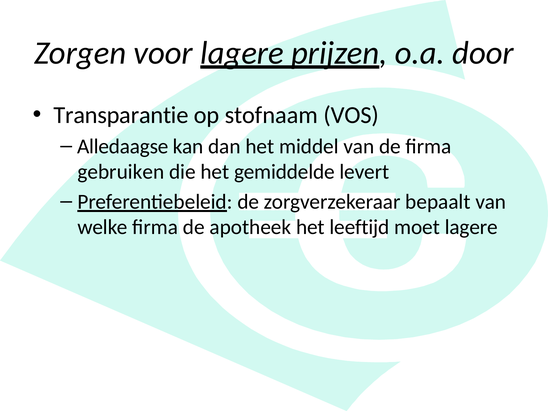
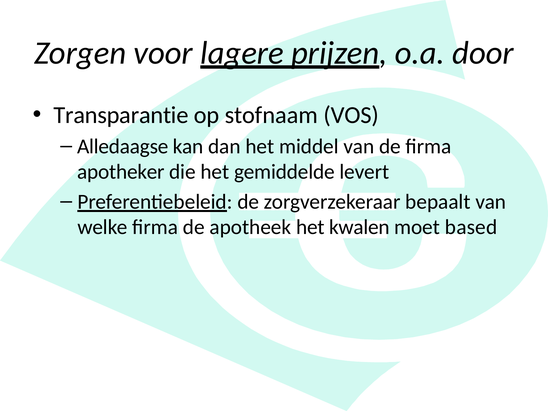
gebruiken: gebruiken -> apotheker
leeftijd: leeftijd -> kwalen
moet lagere: lagere -> based
